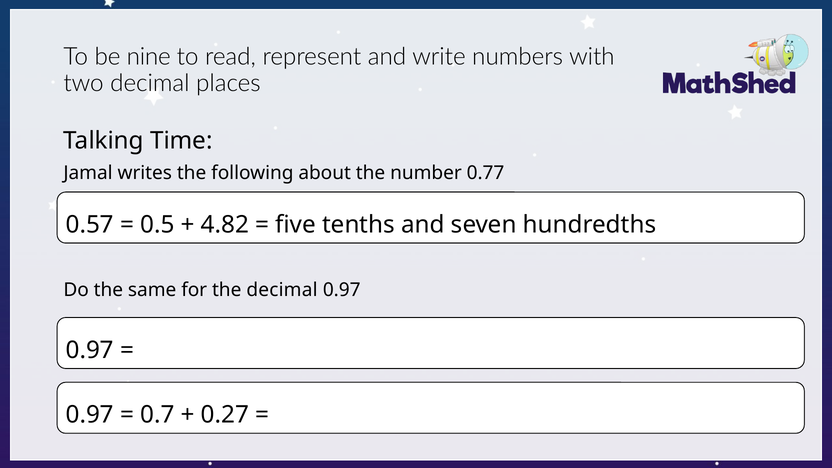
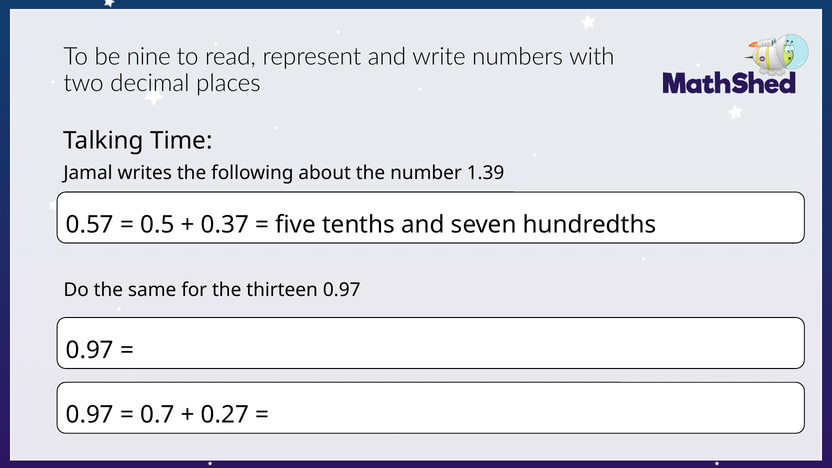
0.77: 0.77 -> 1.39
4.82: 4.82 -> 0.37
the decimal: decimal -> thirteen
